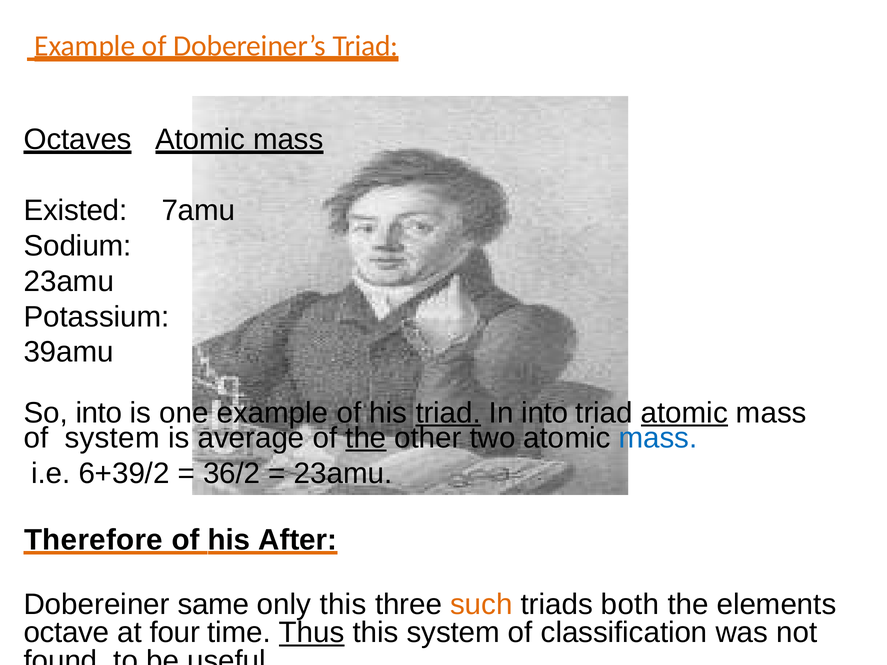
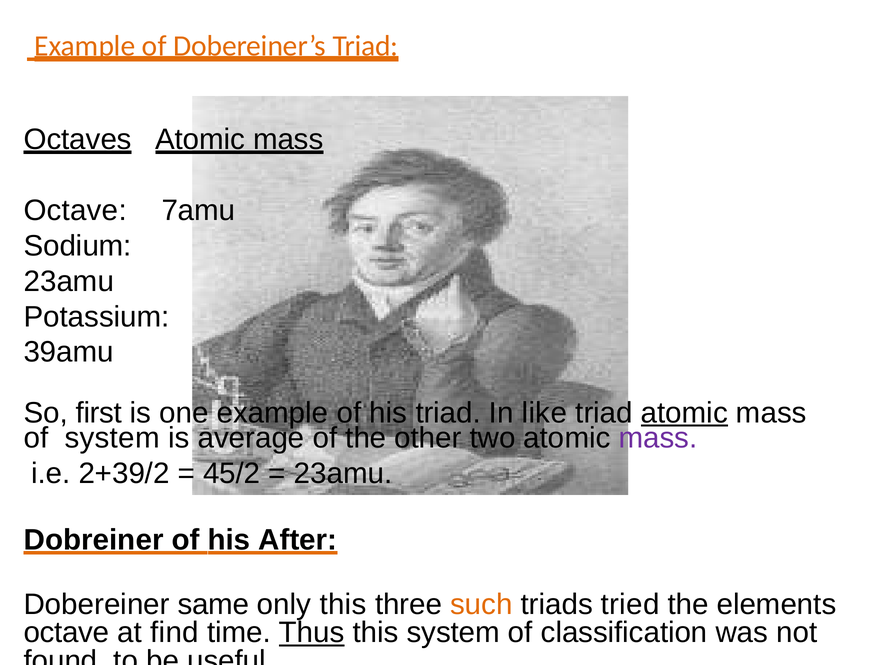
Existed at (75, 210): Existed -> Octave
So into: into -> first
triad at (448, 413) underline: present -> none
In into: into -> like
the at (366, 438) underline: present -> none
mass at (658, 438) colour: blue -> purple
6+39/2: 6+39/2 -> 2+39/2
36/2: 36/2 -> 45/2
Therefore: Therefore -> Dobreiner
both: both -> tried
four: four -> find
